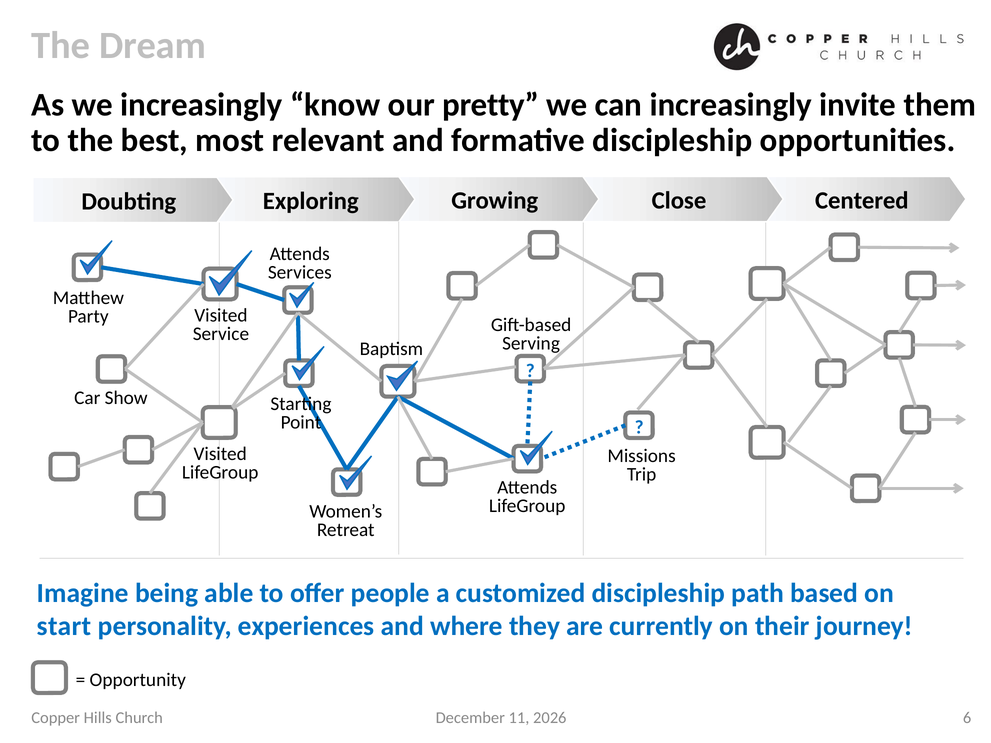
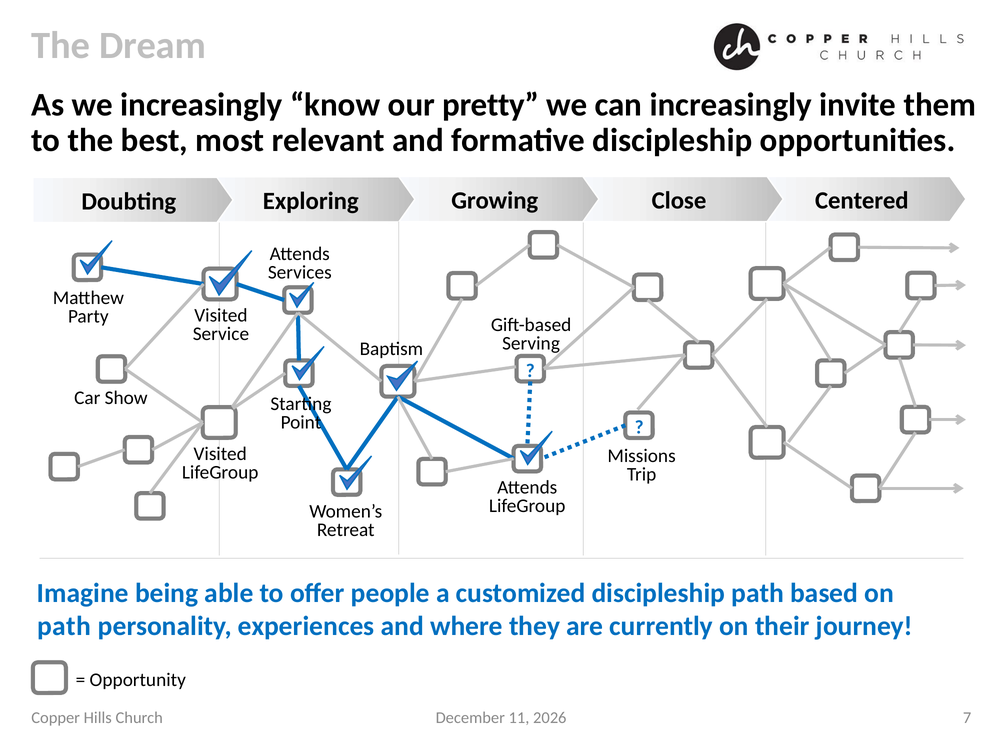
start at (64, 626): start -> path
6: 6 -> 7
